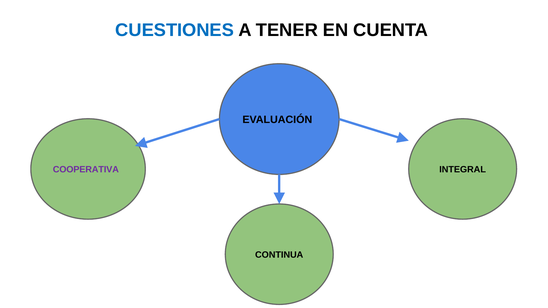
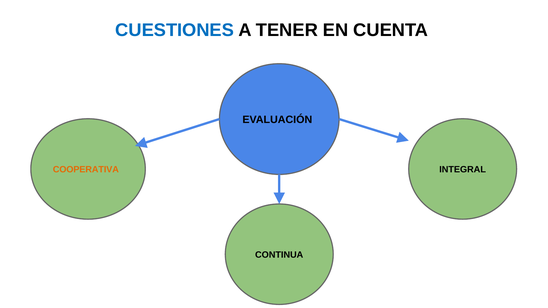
COOPERATIVA colour: purple -> orange
